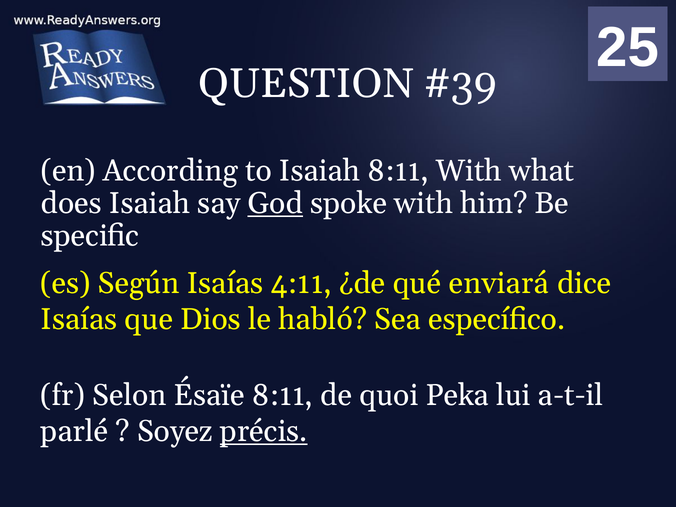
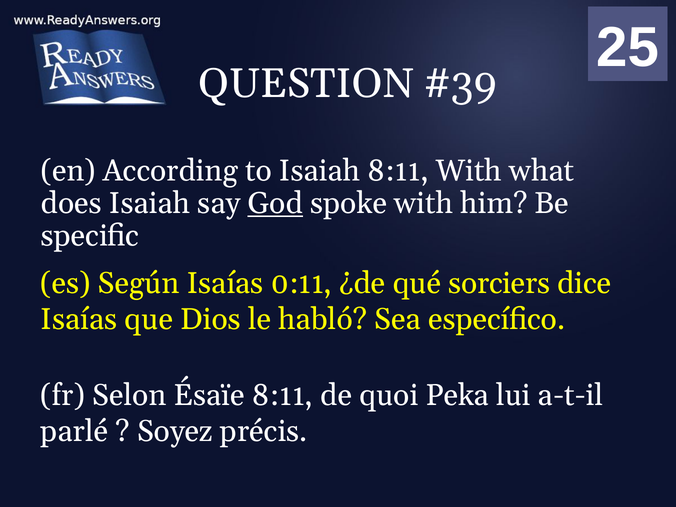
4:11: 4:11 -> 0:11
enviará: enviará -> sorciers
précis underline: present -> none
